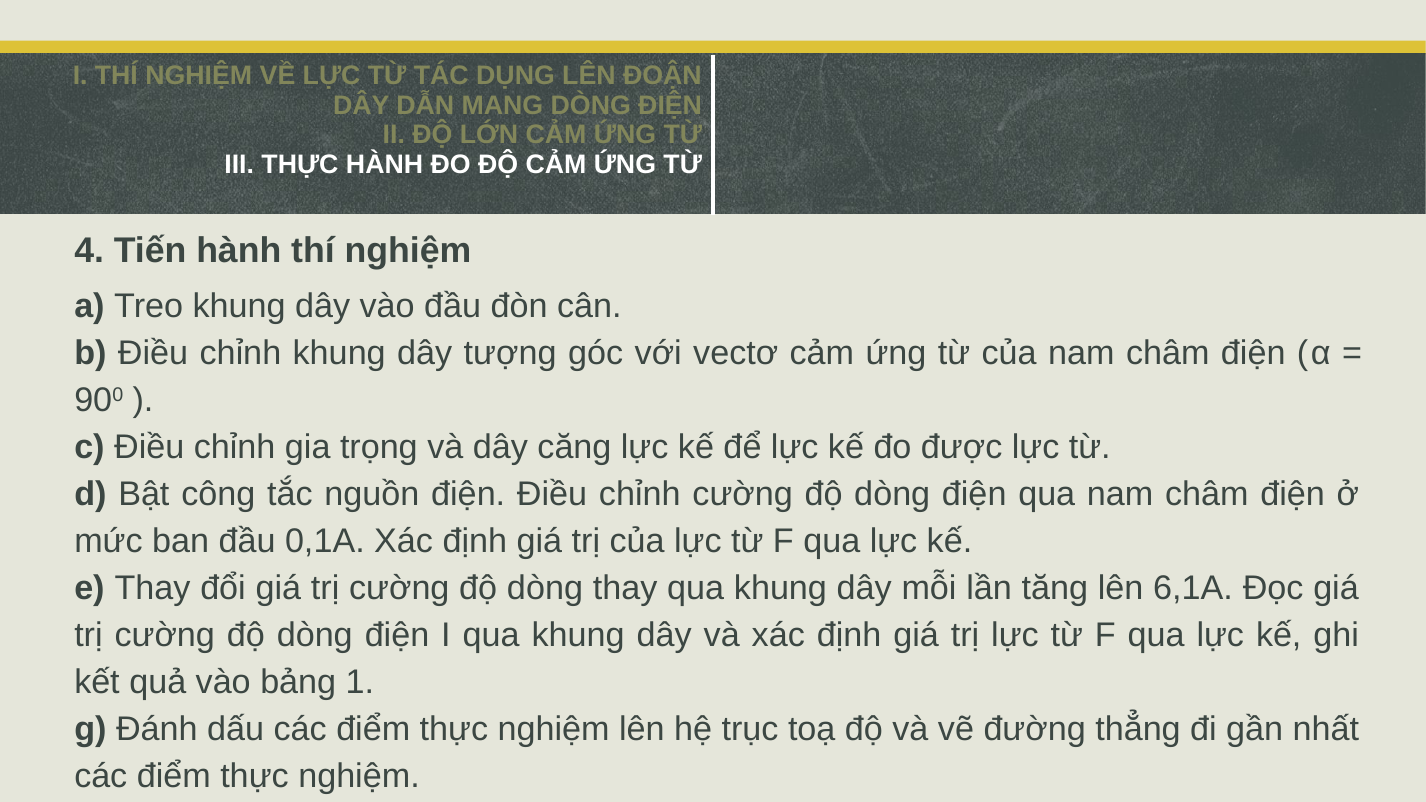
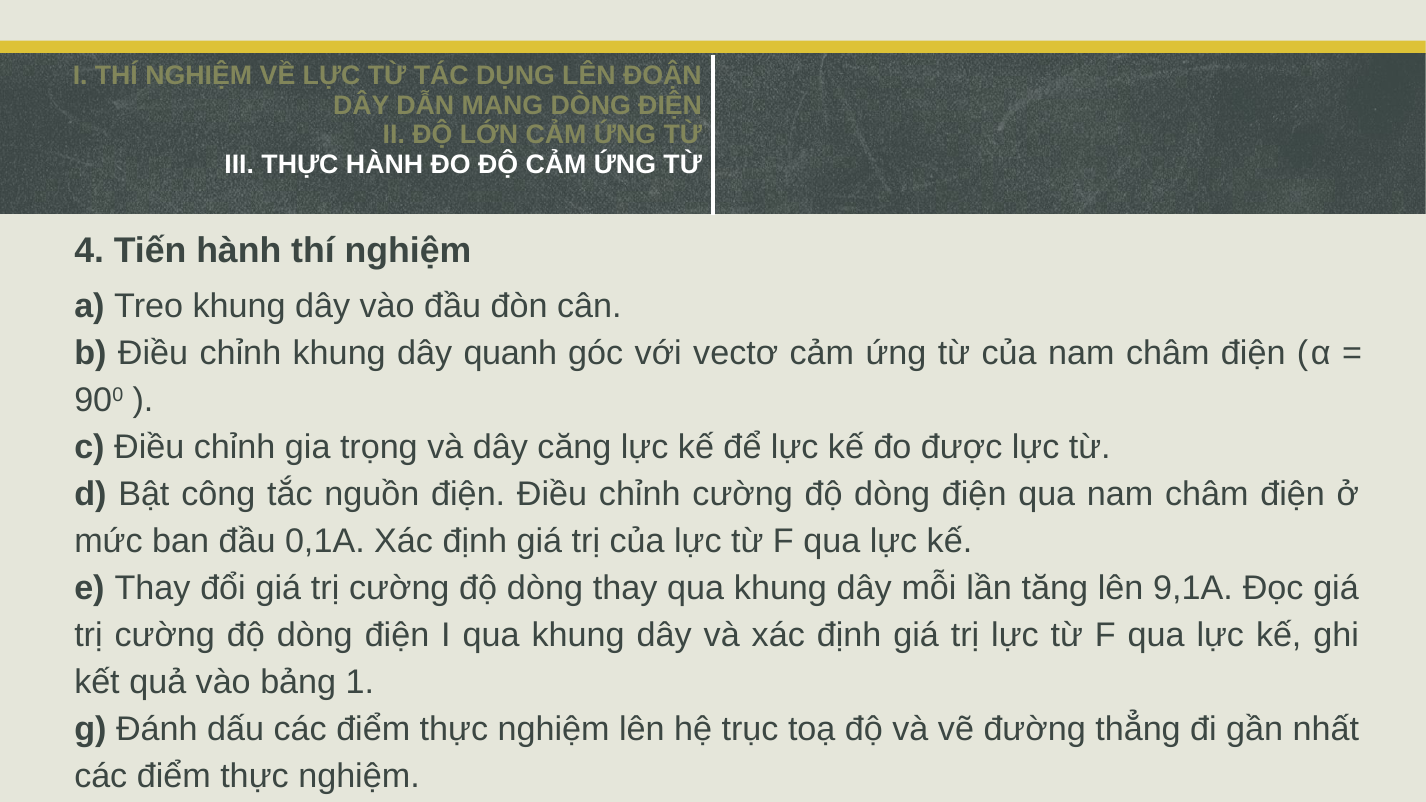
tượng: tượng -> quanh
6,1A: 6,1A -> 9,1A
